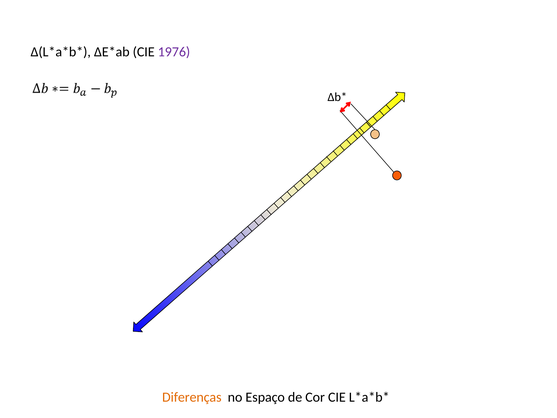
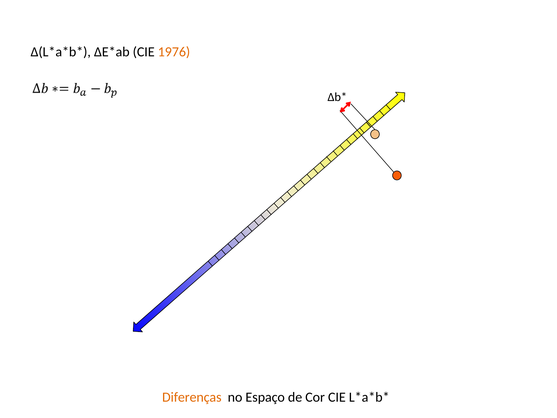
1976 colour: purple -> orange
